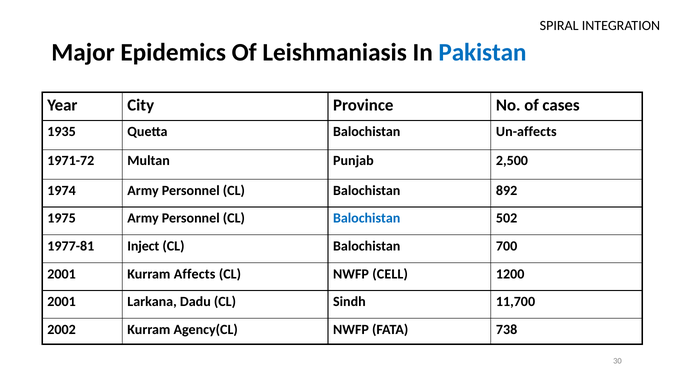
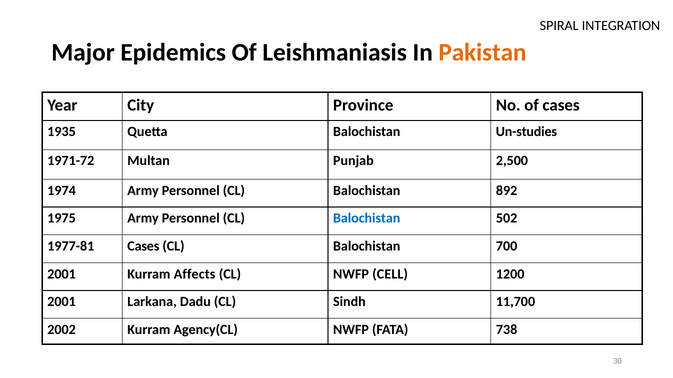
Pakistan colour: blue -> orange
Un-affects: Un-affects -> Un-studies
1977-81 Inject: Inject -> Cases
